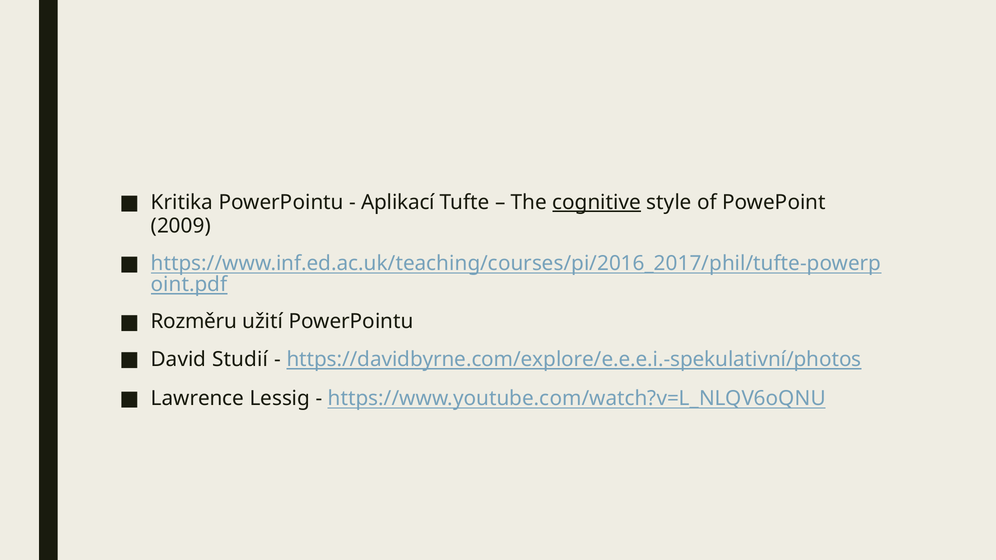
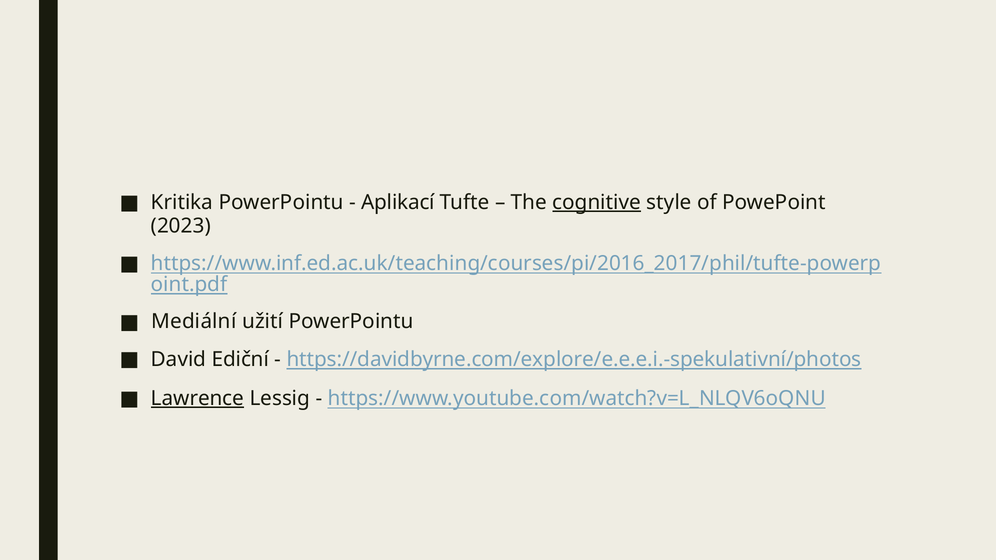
2009: 2009 -> 2023
Rozměru: Rozměru -> Mediální
Studií: Studií -> Ediční
Lawrence underline: none -> present
